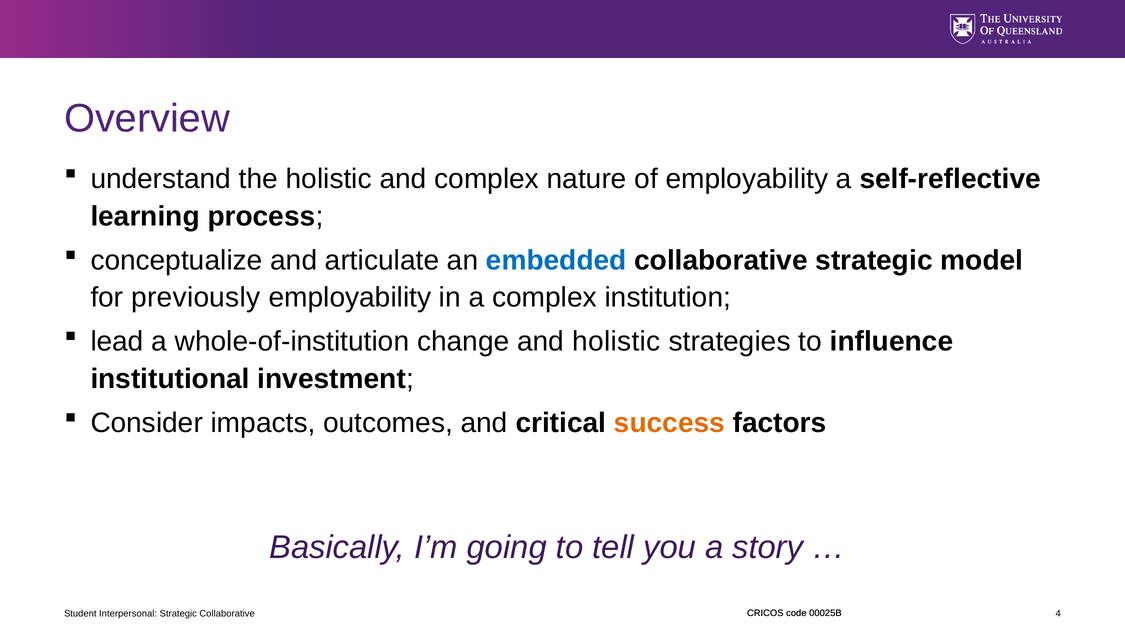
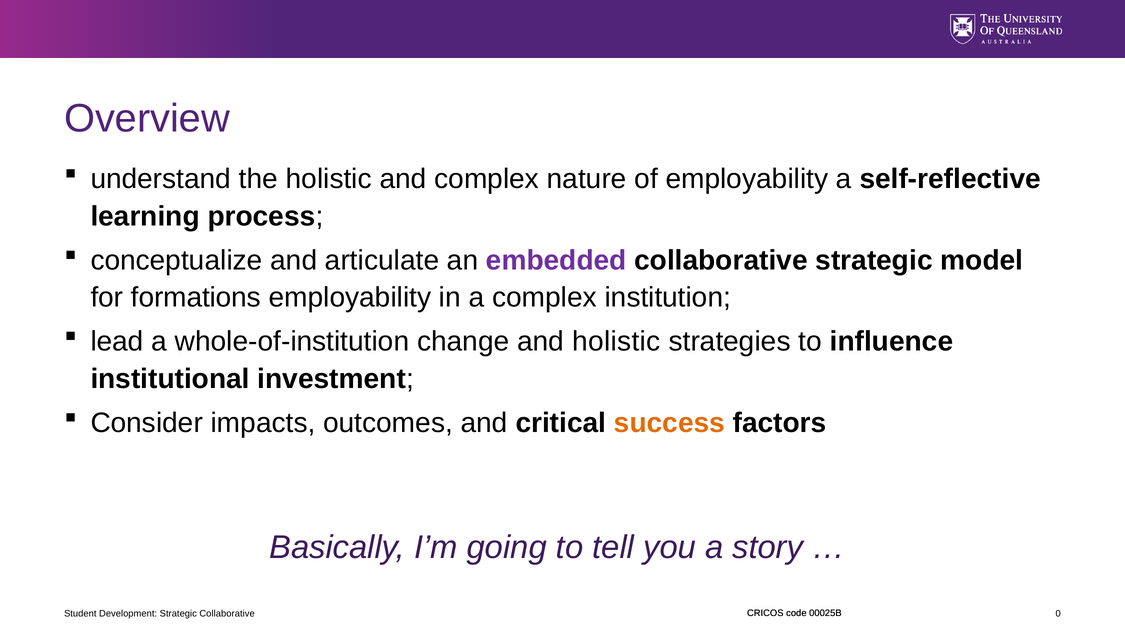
embedded colour: blue -> purple
previously: previously -> formations
4: 4 -> 0
Interpersonal: Interpersonal -> Development
